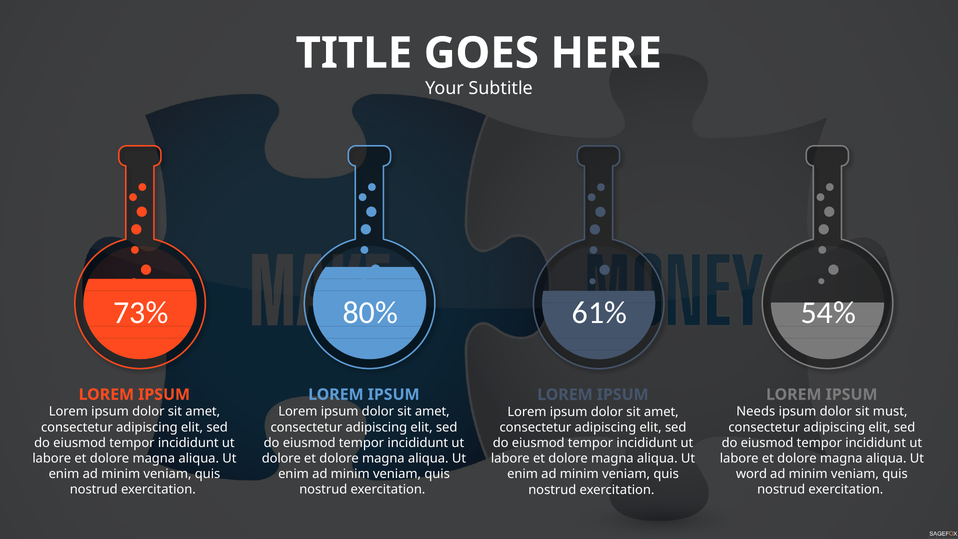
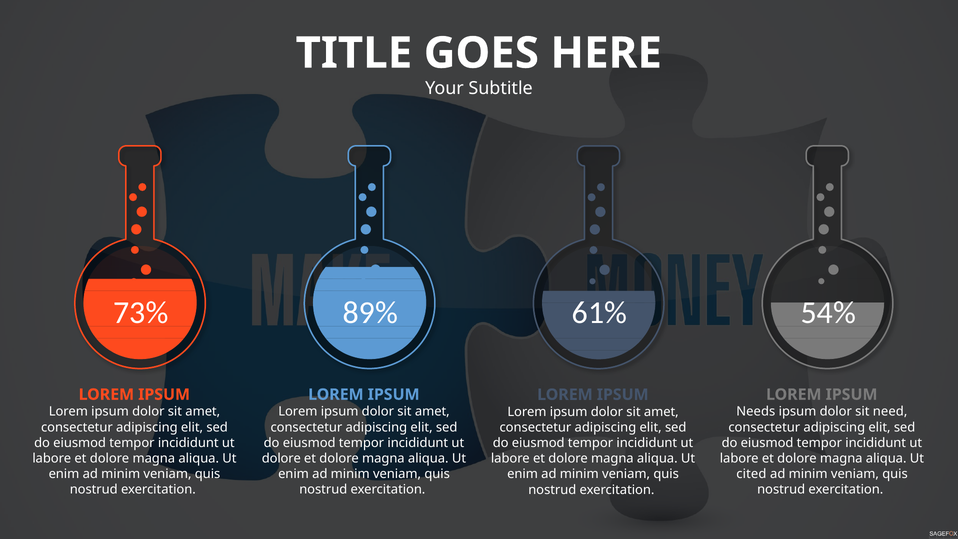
80%: 80% -> 89%
must: must -> need
word: word -> cited
